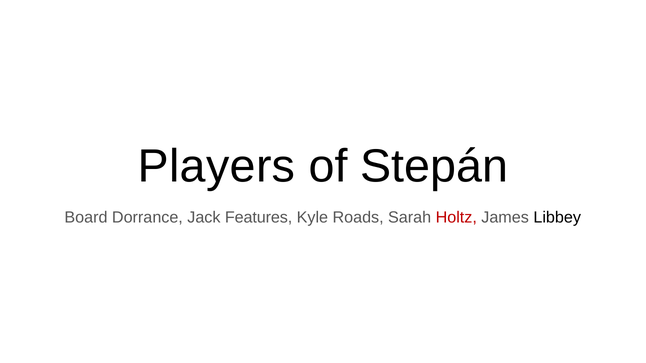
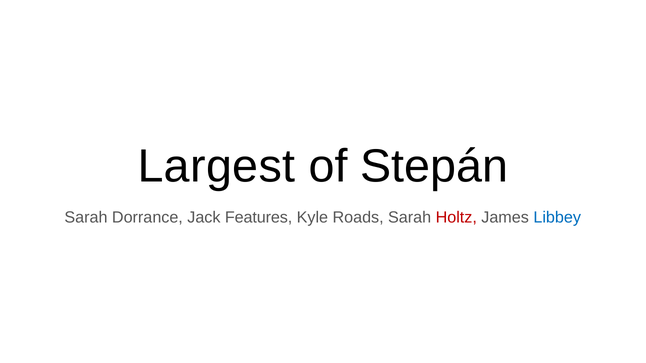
Players: Players -> Largest
Board at (86, 218): Board -> Sarah
Libbey colour: black -> blue
